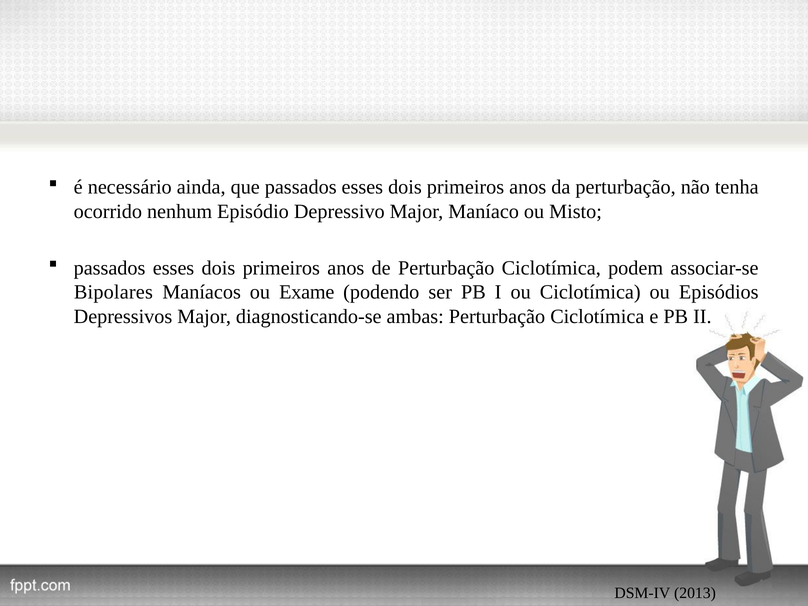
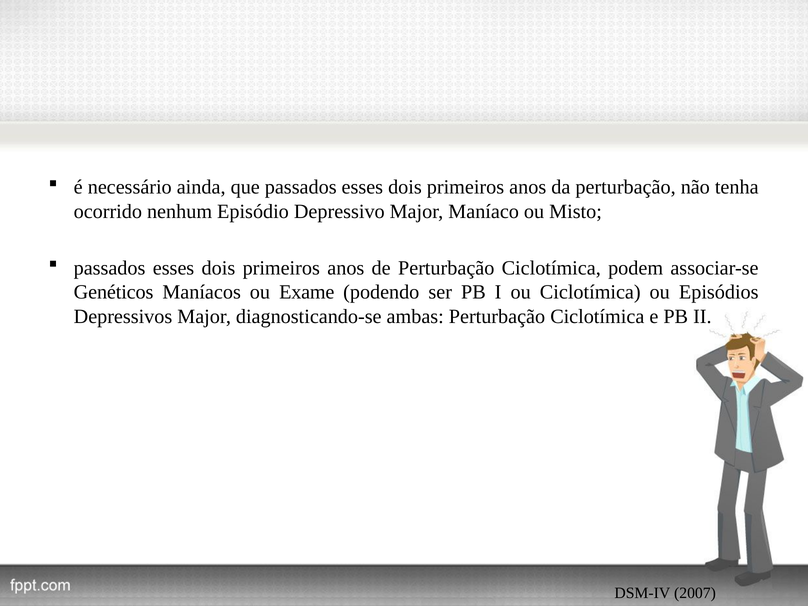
Bipolares: Bipolares -> Genéticos
2013: 2013 -> 2007
